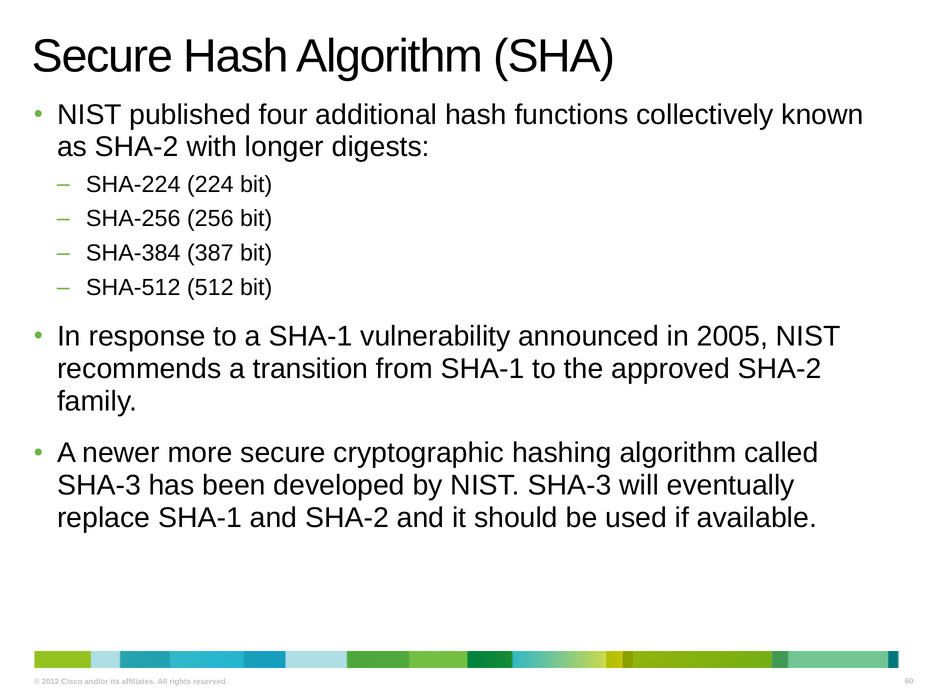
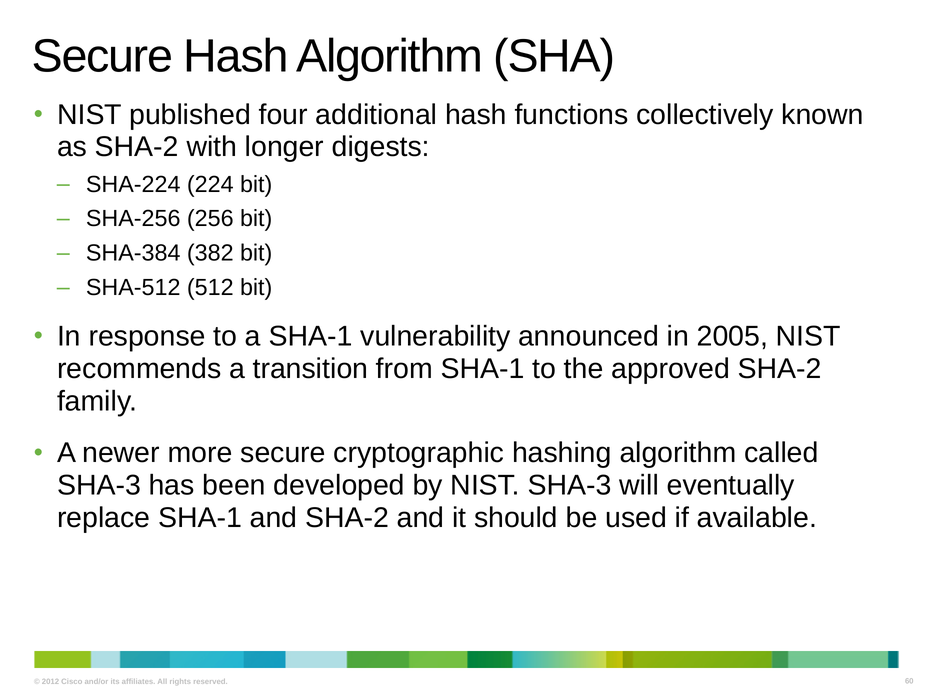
387: 387 -> 382
